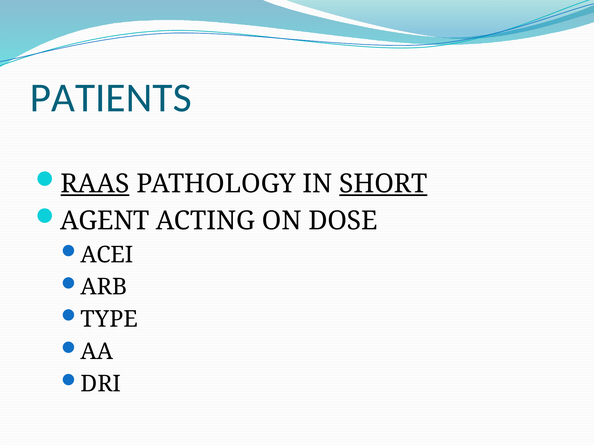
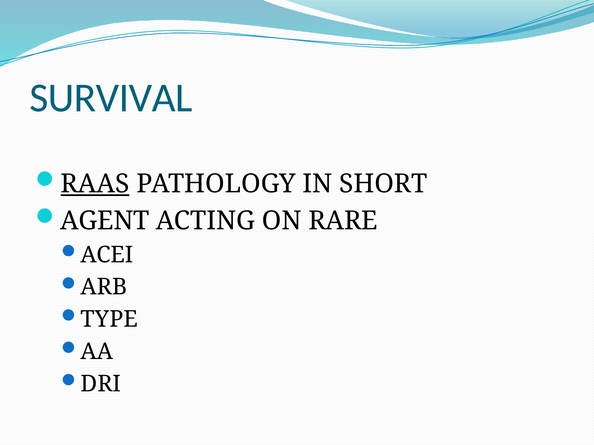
PATIENTS: PATIENTS -> SURVIVAL
SHORT underline: present -> none
DOSE: DOSE -> RARE
